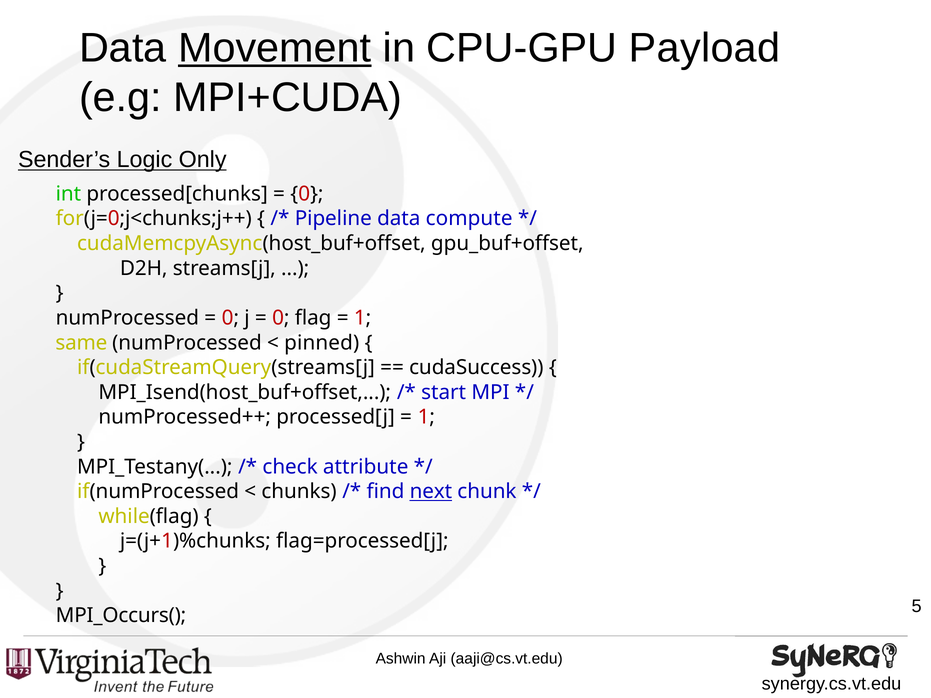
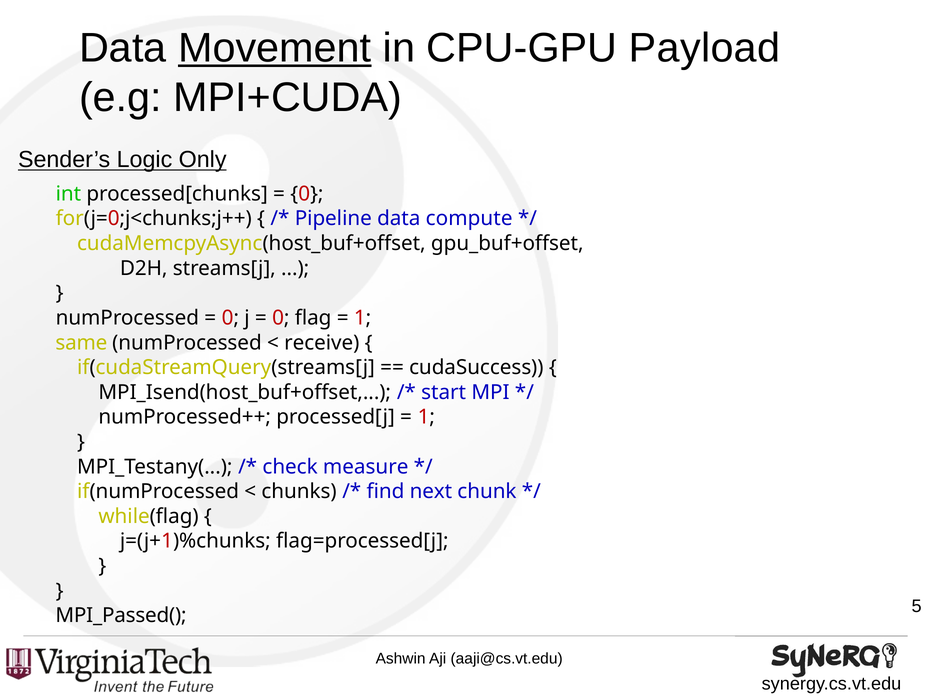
pinned: pinned -> receive
attribute: attribute -> measure
next underline: present -> none
MPI_Occurs(: MPI_Occurs( -> MPI_Passed(
